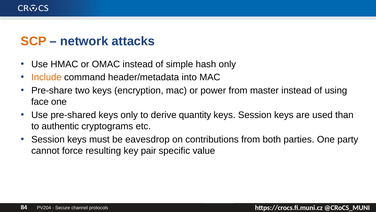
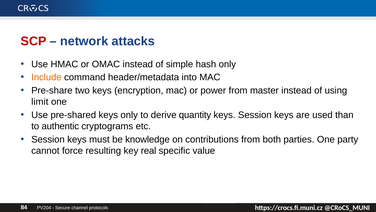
SCP colour: orange -> red
face: face -> limit
eavesdrop: eavesdrop -> knowledge
pair: pair -> real
